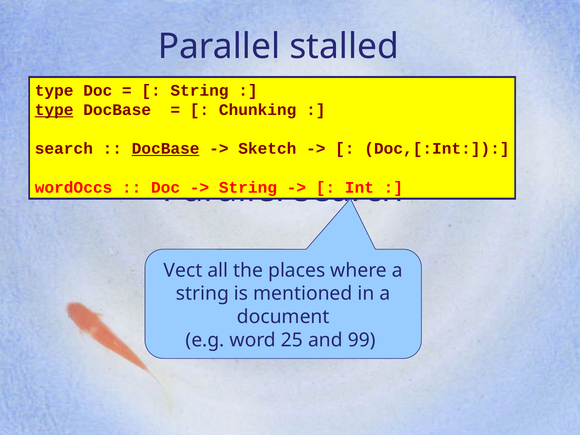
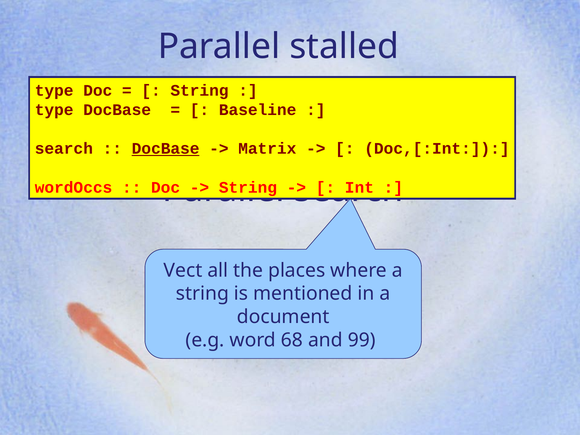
type at (54, 110) underline: present -> none
Chunking: Chunking -> Baseline
Sketch: Sketch -> Matrix
25: 25 -> 68
